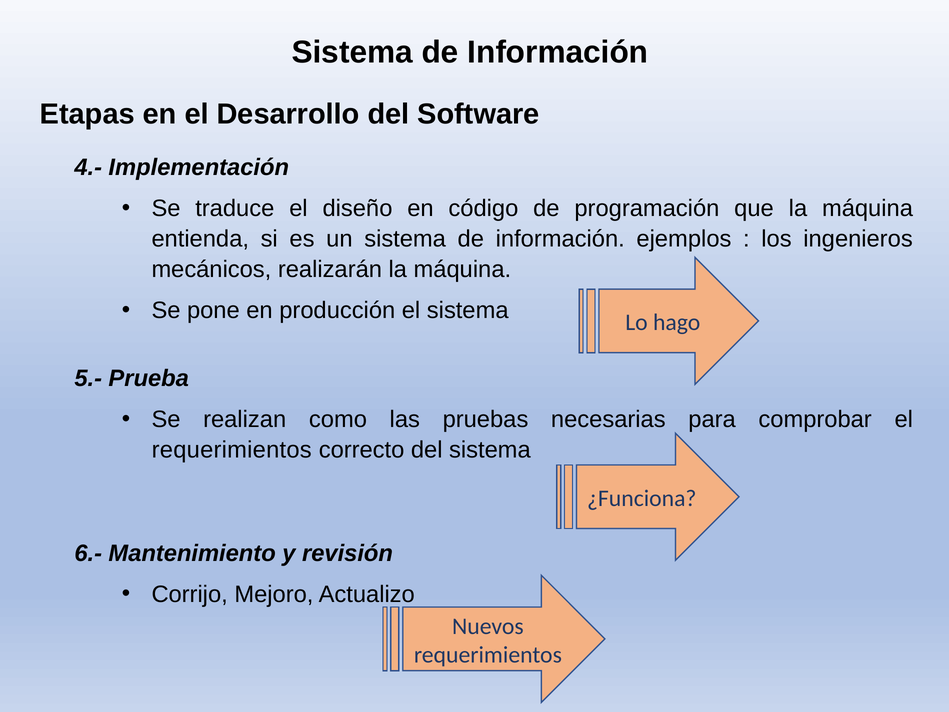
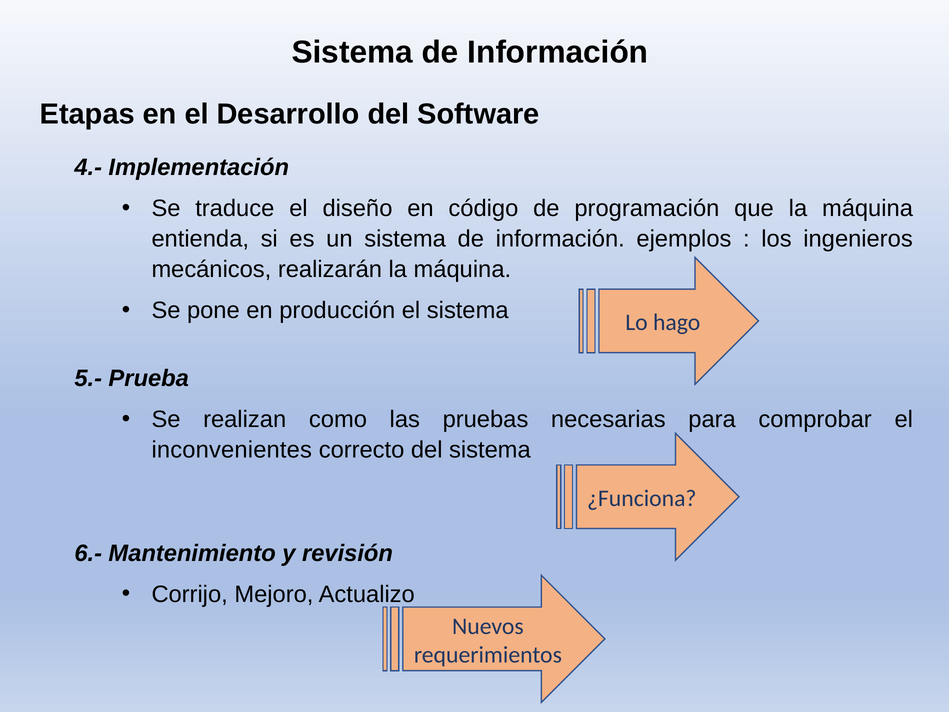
requerimientos at (232, 450): requerimientos -> inconvenientes
